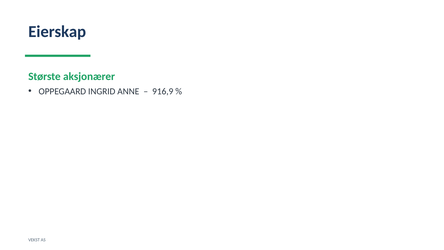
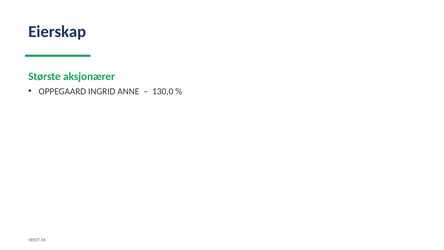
916,9: 916,9 -> 130,0
